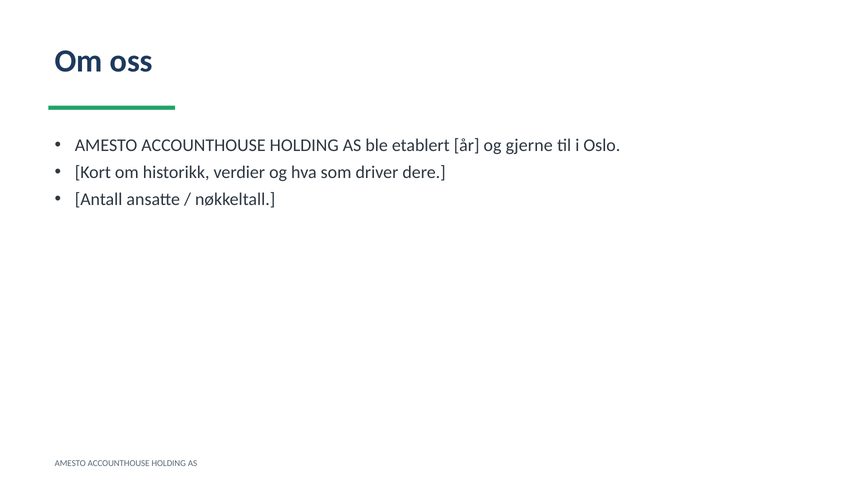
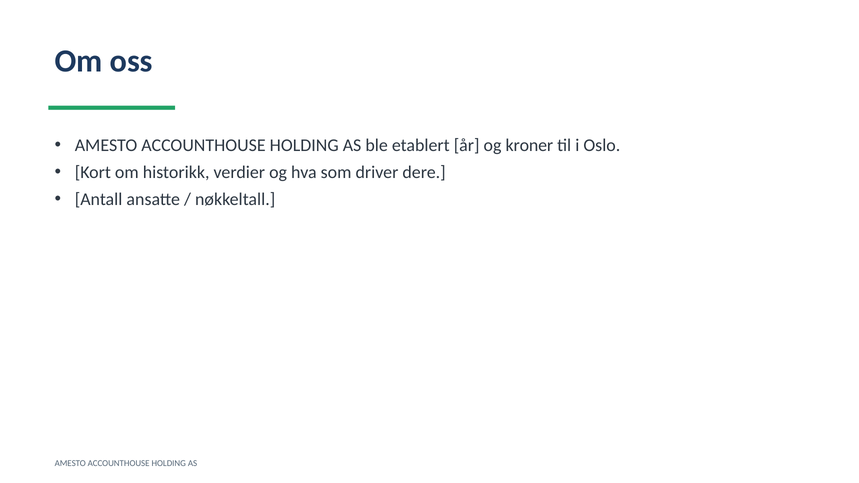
gjerne: gjerne -> kroner
